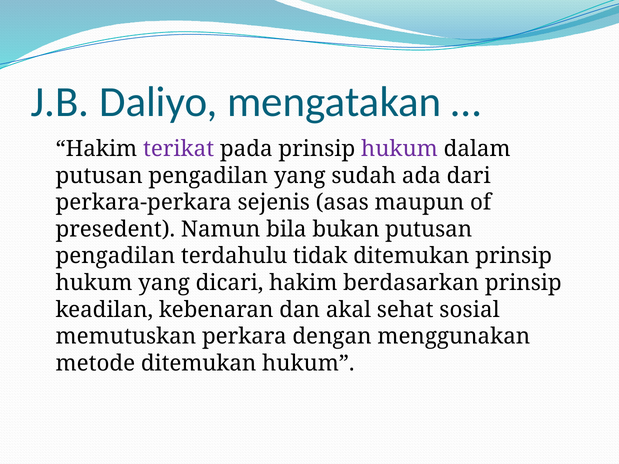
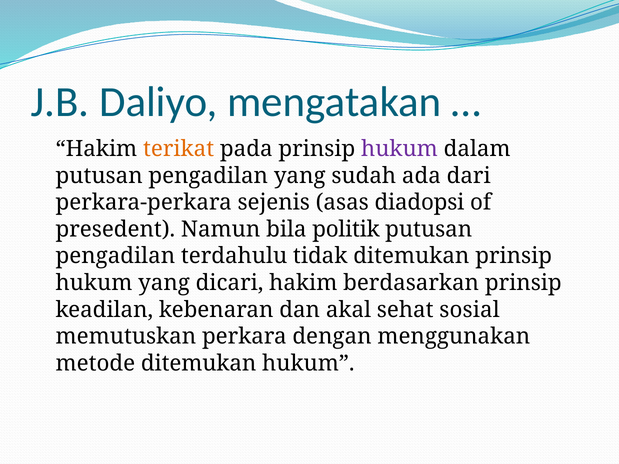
terikat colour: purple -> orange
maupun: maupun -> diadopsi
bukan: bukan -> politik
